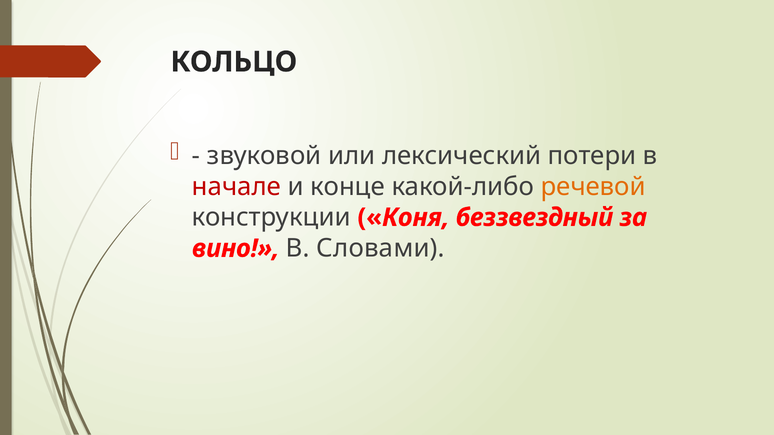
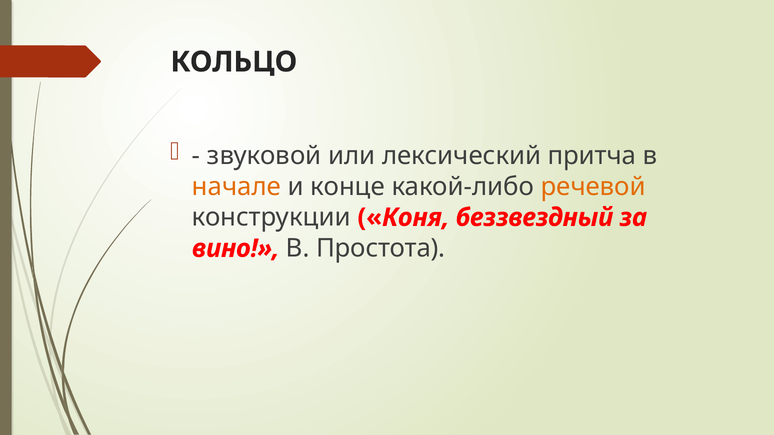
потери: потери -> притча
начале colour: red -> orange
Словами: Словами -> Простота
